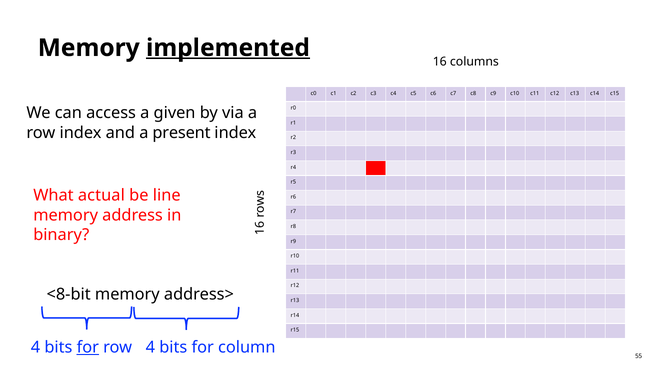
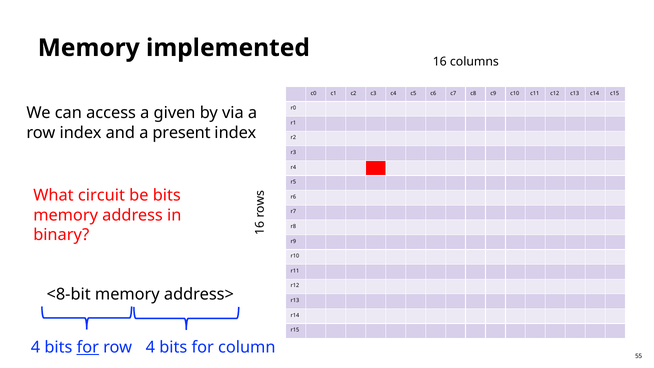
implemented underline: present -> none
actual: actual -> circuit
be line: line -> bits
